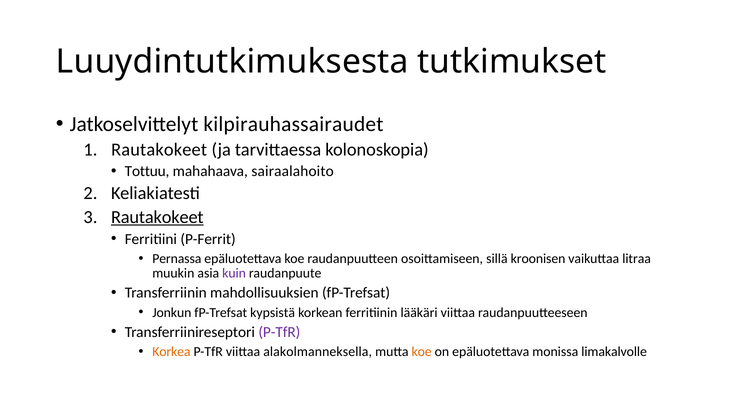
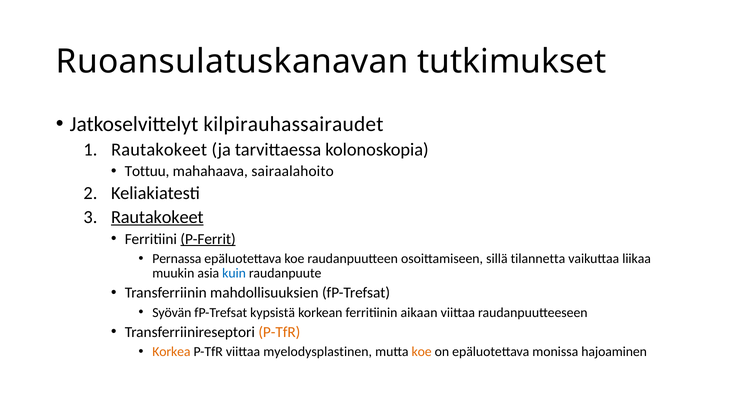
Luuydintutkimuksesta: Luuydintutkimuksesta -> Ruoansulatuskanavan
P-Ferrit underline: none -> present
kroonisen: kroonisen -> tilannetta
litraa: litraa -> liikaa
kuin colour: purple -> blue
Jonkun: Jonkun -> Syövän
lääkäri: lääkäri -> aikaan
P-TfR at (279, 332) colour: purple -> orange
alakolmanneksella: alakolmanneksella -> myelodysplastinen
limakalvolle: limakalvolle -> hajoaminen
